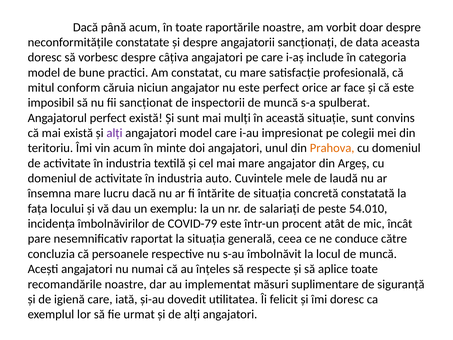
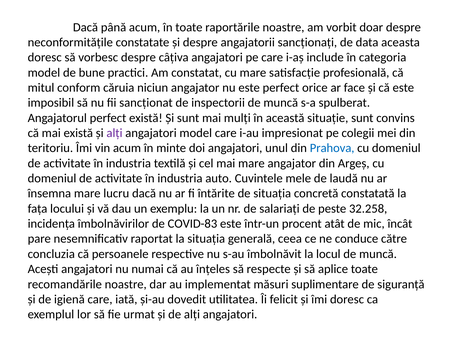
Prahova colour: orange -> blue
54.010: 54.010 -> 32.258
COVID-79: COVID-79 -> COVID-83
